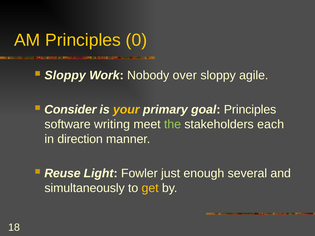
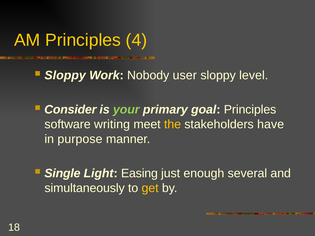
0: 0 -> 4
over: over -> user
agile: agile -> level
your colour: yellow -> light green
the colour: light green -> yellow
each: each -> have
direction: direction -> purpose
Reuse: Reuse -> Single
Fowler: Fowler -> Easing
